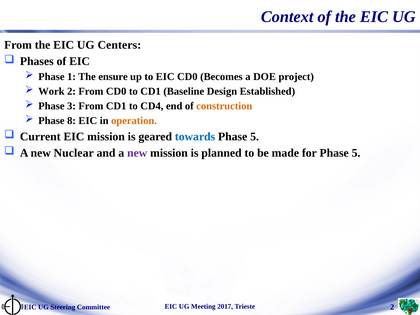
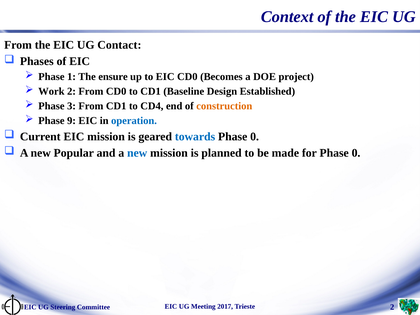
Centers: Centers -> Contact
8: 8 -> 9
operation colour: orange -> blue
5 at (255, 137): 5 -> 0
Nuclear: Nuclear -> Popular
new at (137, 153) colour: purple -> blue
for Phase 5: 5 -> 0
